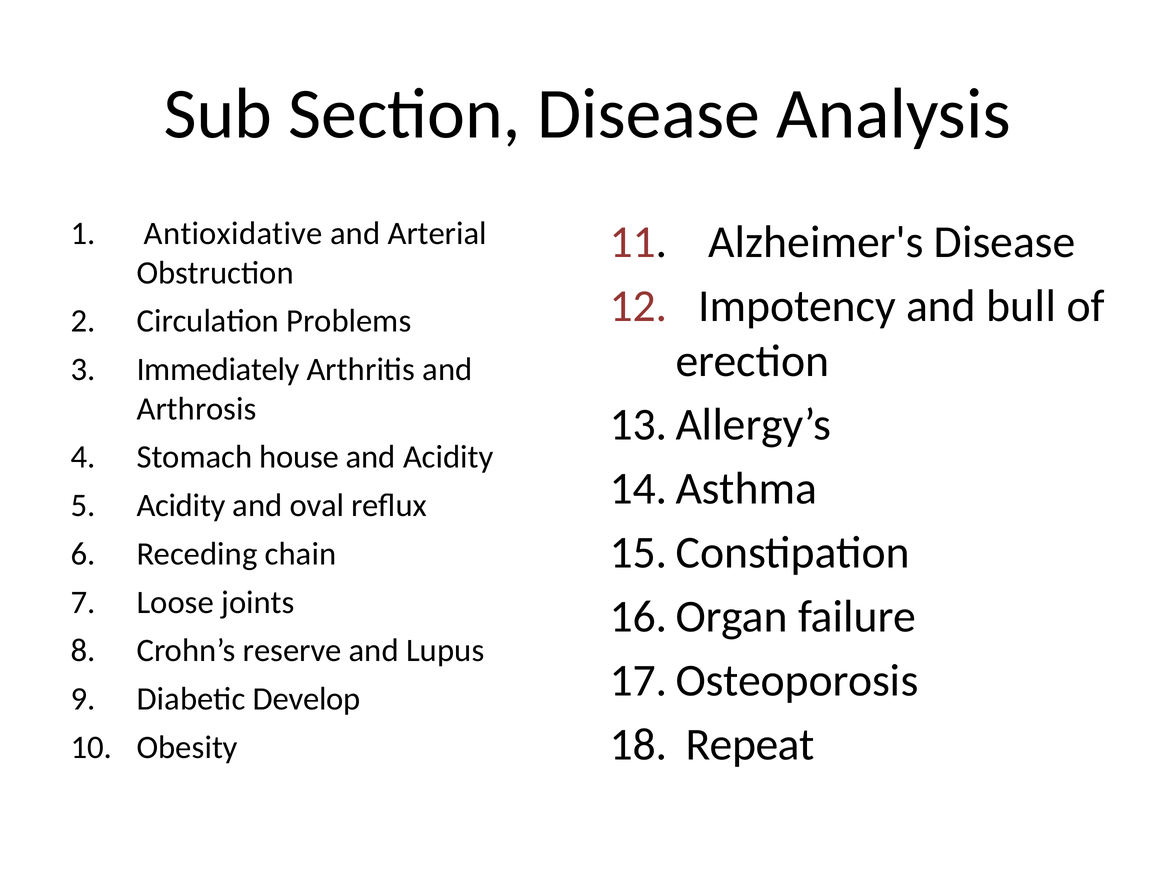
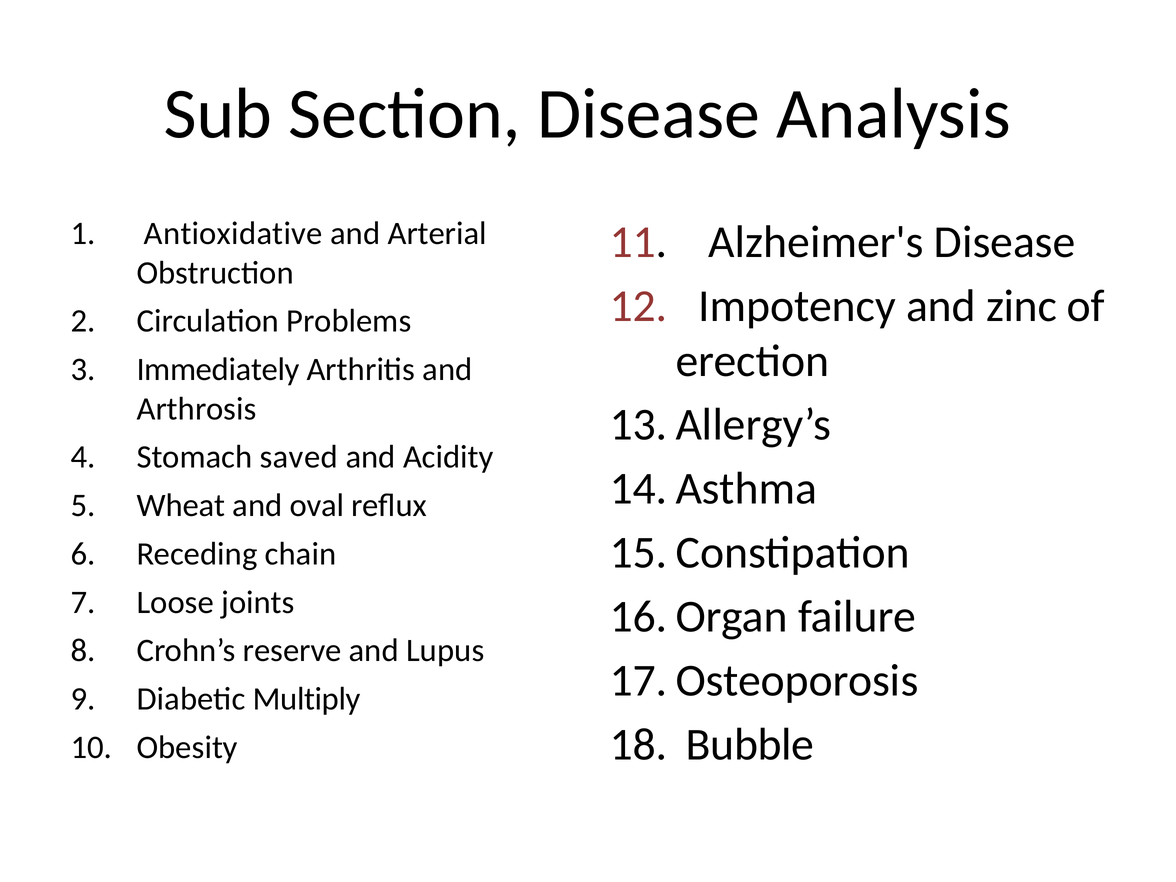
bull: bull -> zinc
house: house -> saved
Acidity at (181, 506): Acidity -> Wheat
Develop: Develop -> Multiply
Repeat: Repeat -> Bubble
